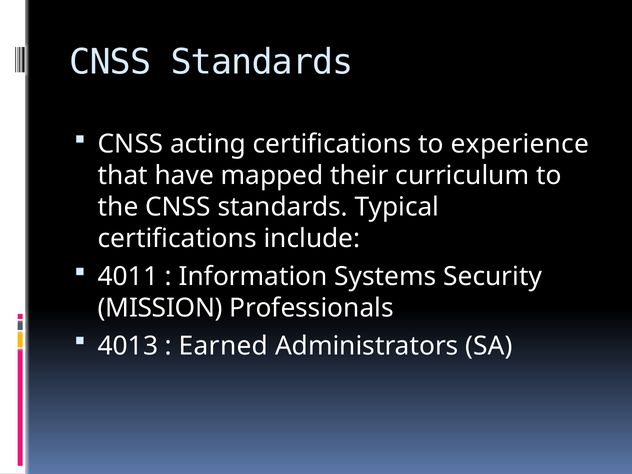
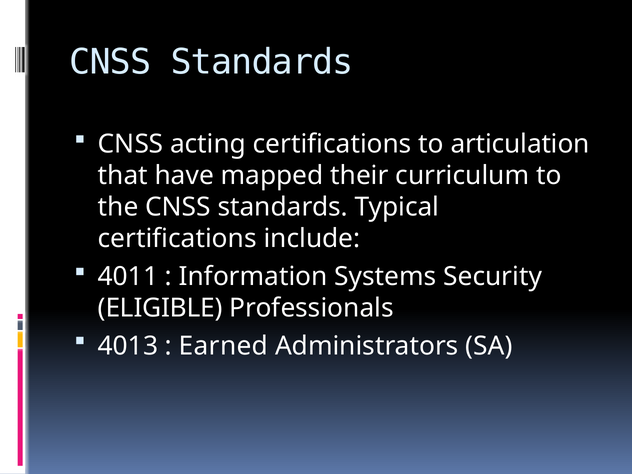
experience: experience -> articulation
MISSION: MISSION -> ELIGIBLE
